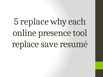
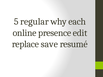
5 replace: replace -> regular
tool: tool -> edit
